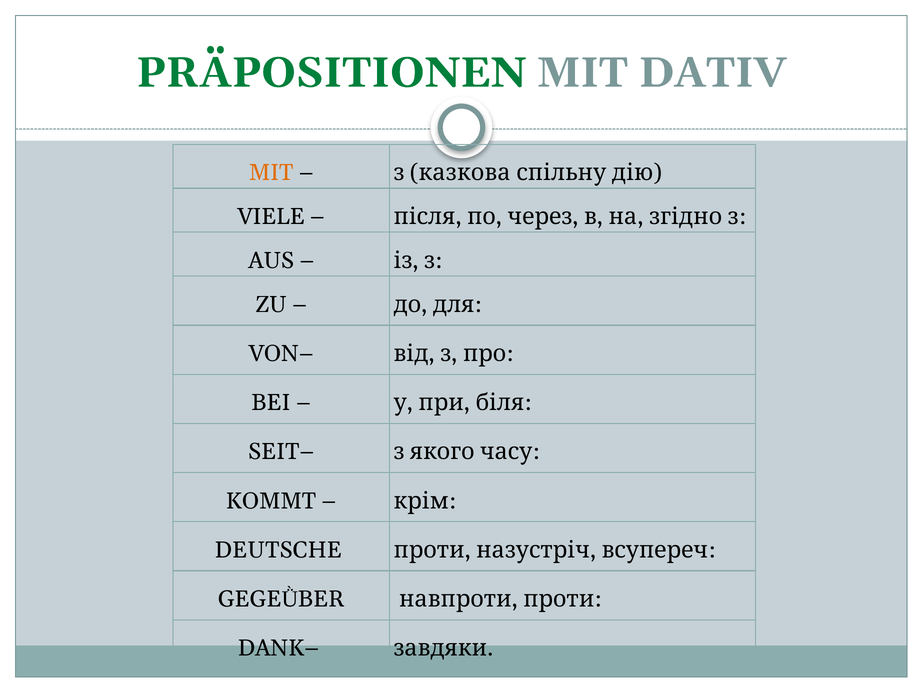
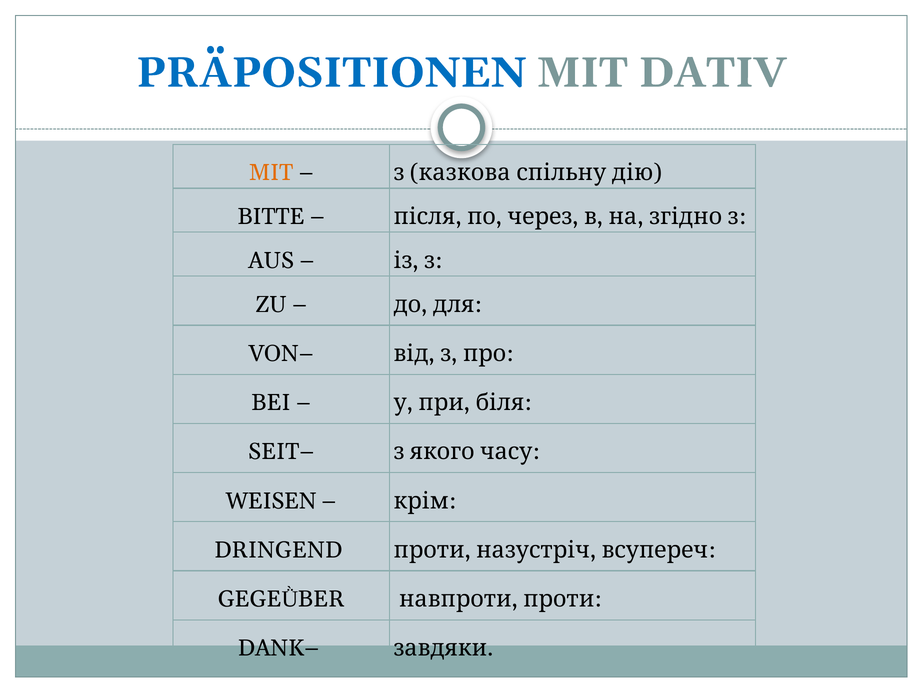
PRÄPOSITIONEN colour: green -> blue
VIELE: VIELE -> BITTE
KOMMT: KOMMT -> WEISEN
DEUTSCHE: DEUTSCHE -> DRINGEND
